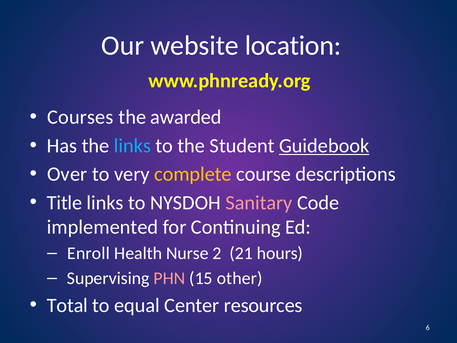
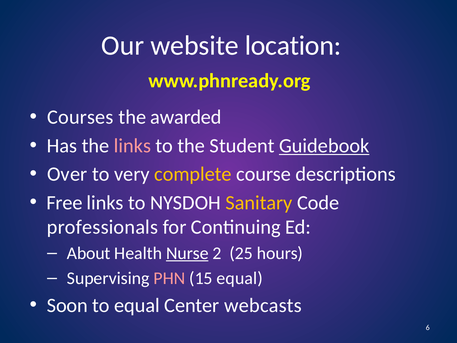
links at (132, 146) colour: light blue -> pink
Title: Title -> Free
Sanitary colour: pink -> yellow
implemented: implemented -> professionals
Enroll: Enroll -> About
Nurse underline: none -> present
21: 21 -> 25
15 other: other -> equal
Total: Total -> Soon
resources: resources -> webcasts
